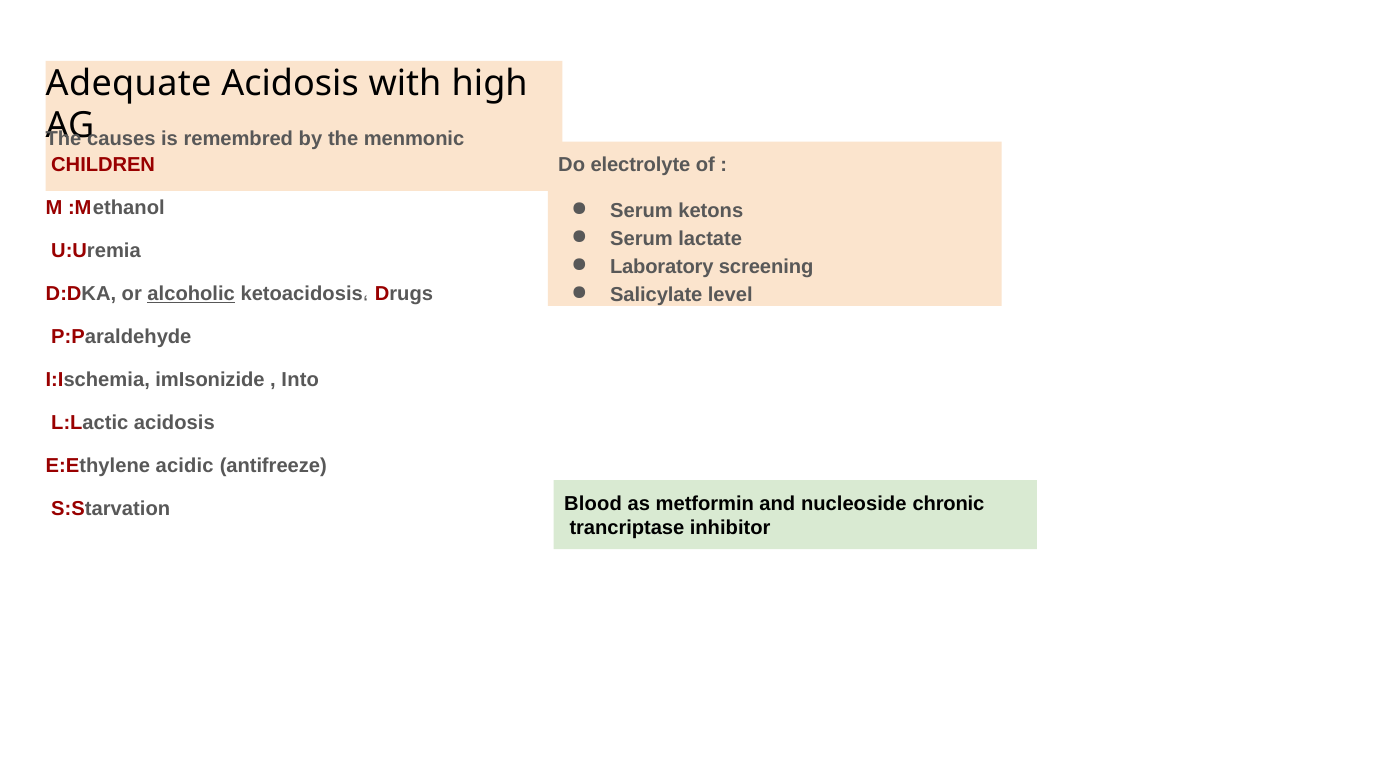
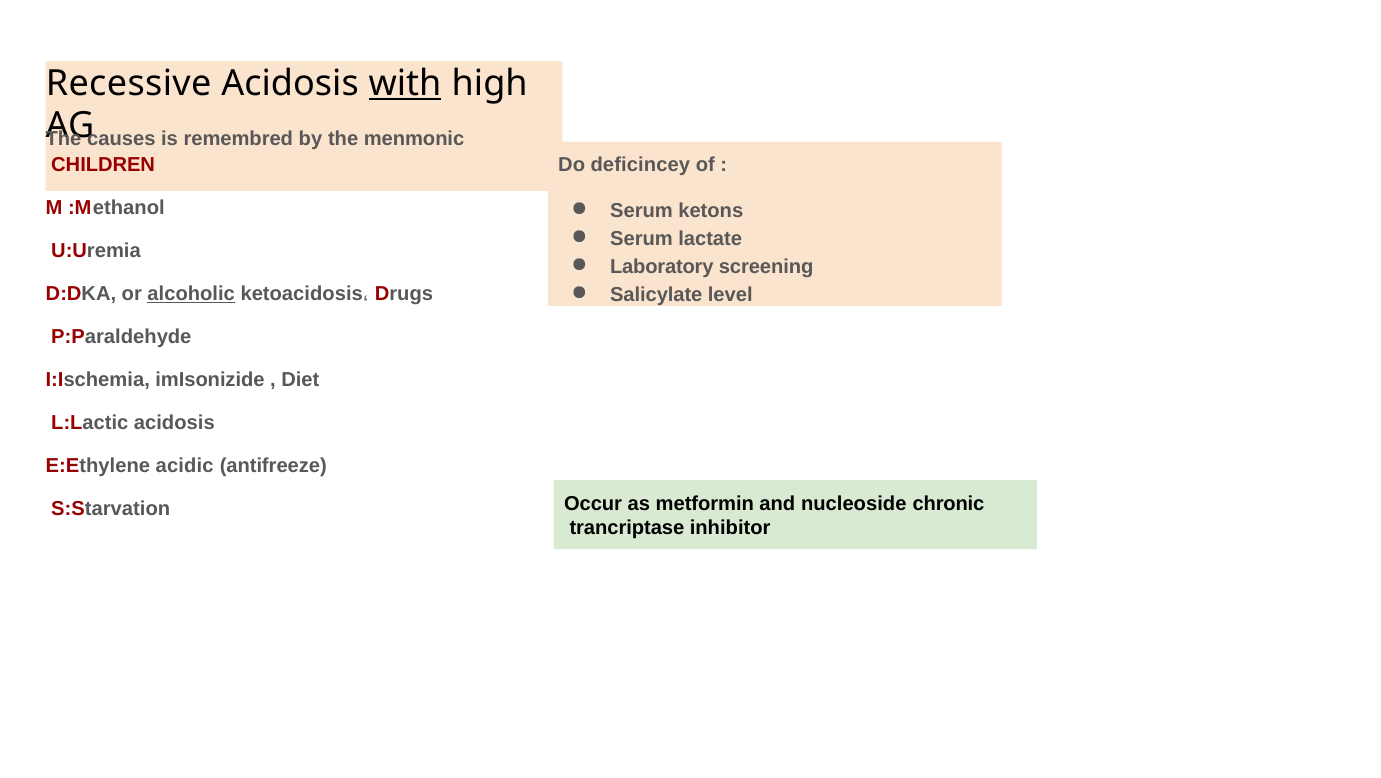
Adequate: Adequate -> Recessive
with underline: none -> present
electrolyte: electrolyte -> deficincey
Into: Into -> Diet
Blood: Blood -> Occur
